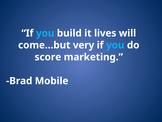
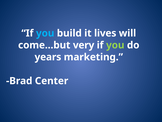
you at (115, 45) colour: light blue -> light green
score: score -> years
Mobile: Mobile -> Center
